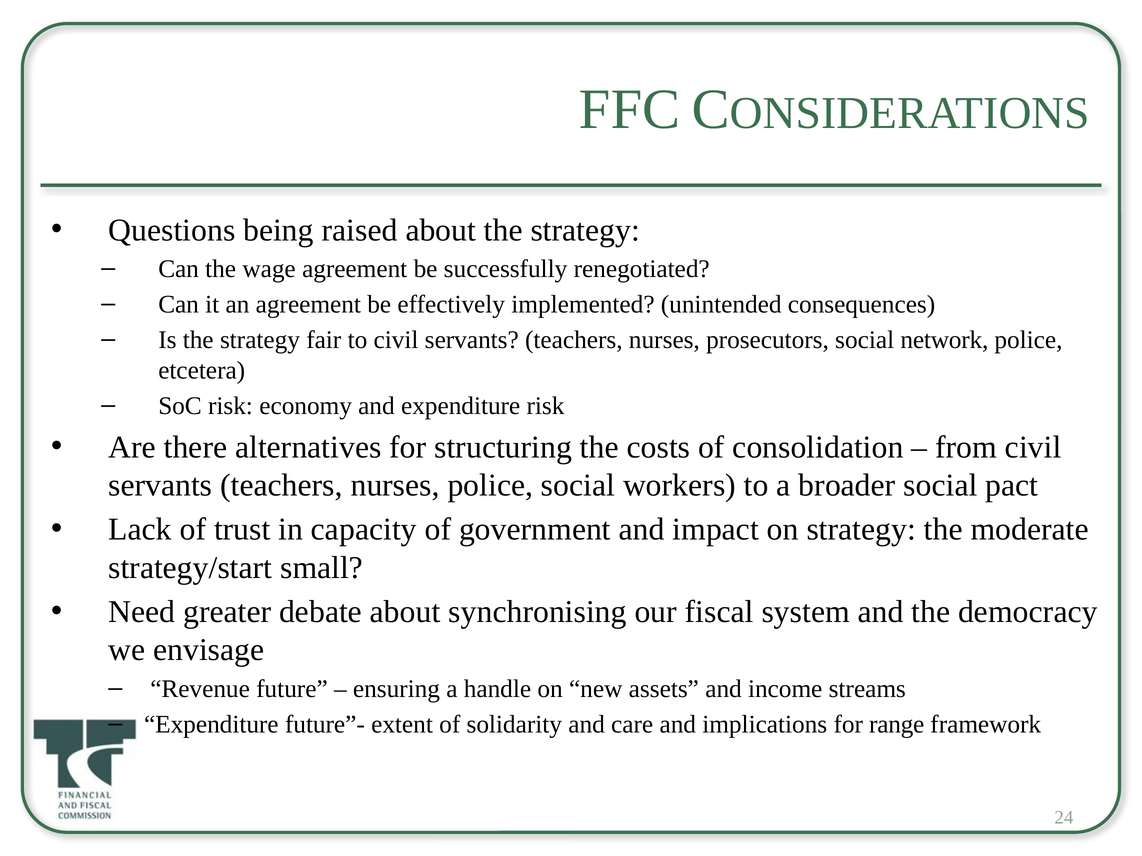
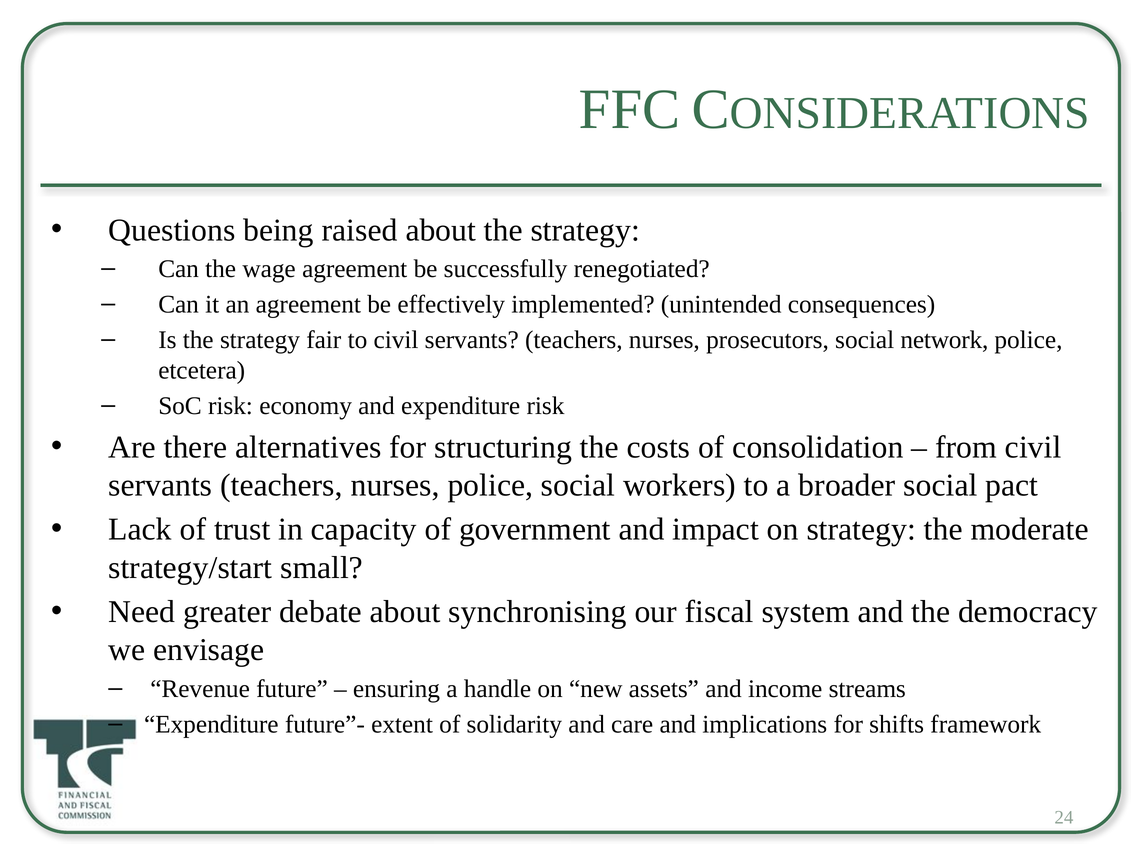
range: range -> shifts
